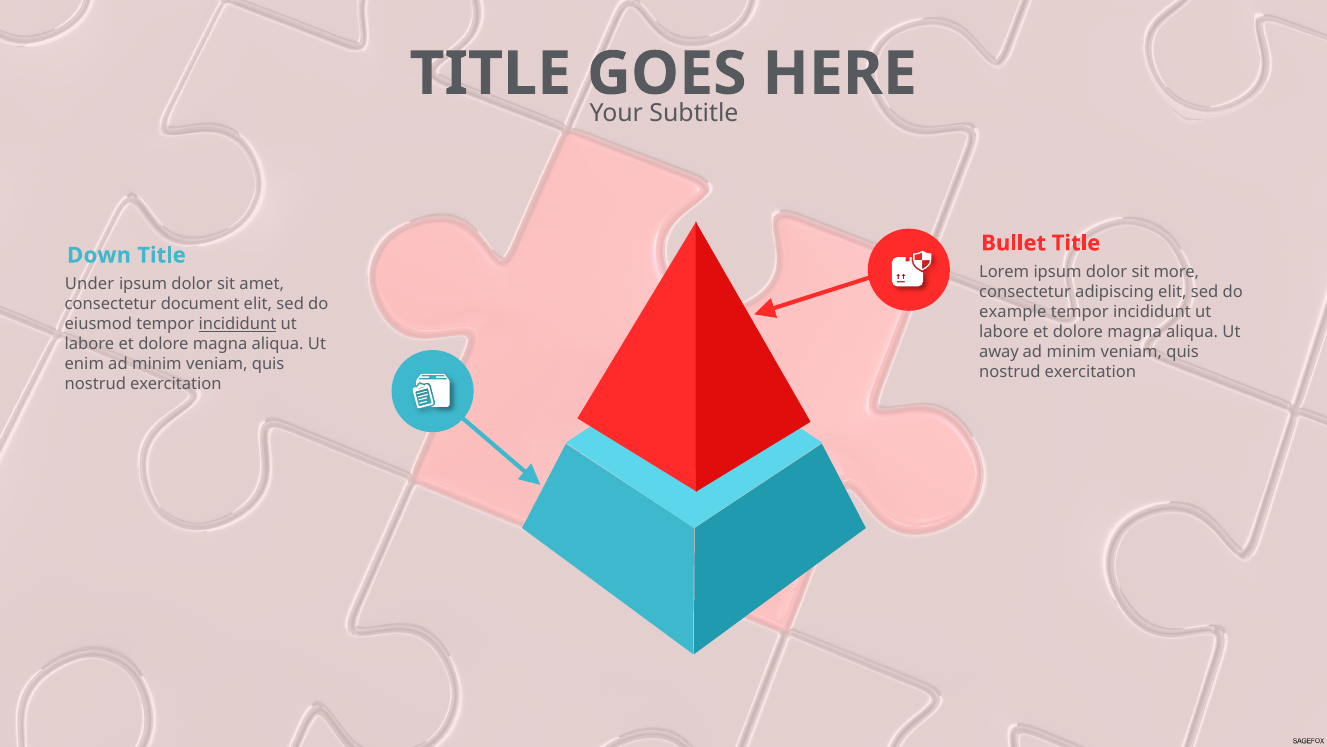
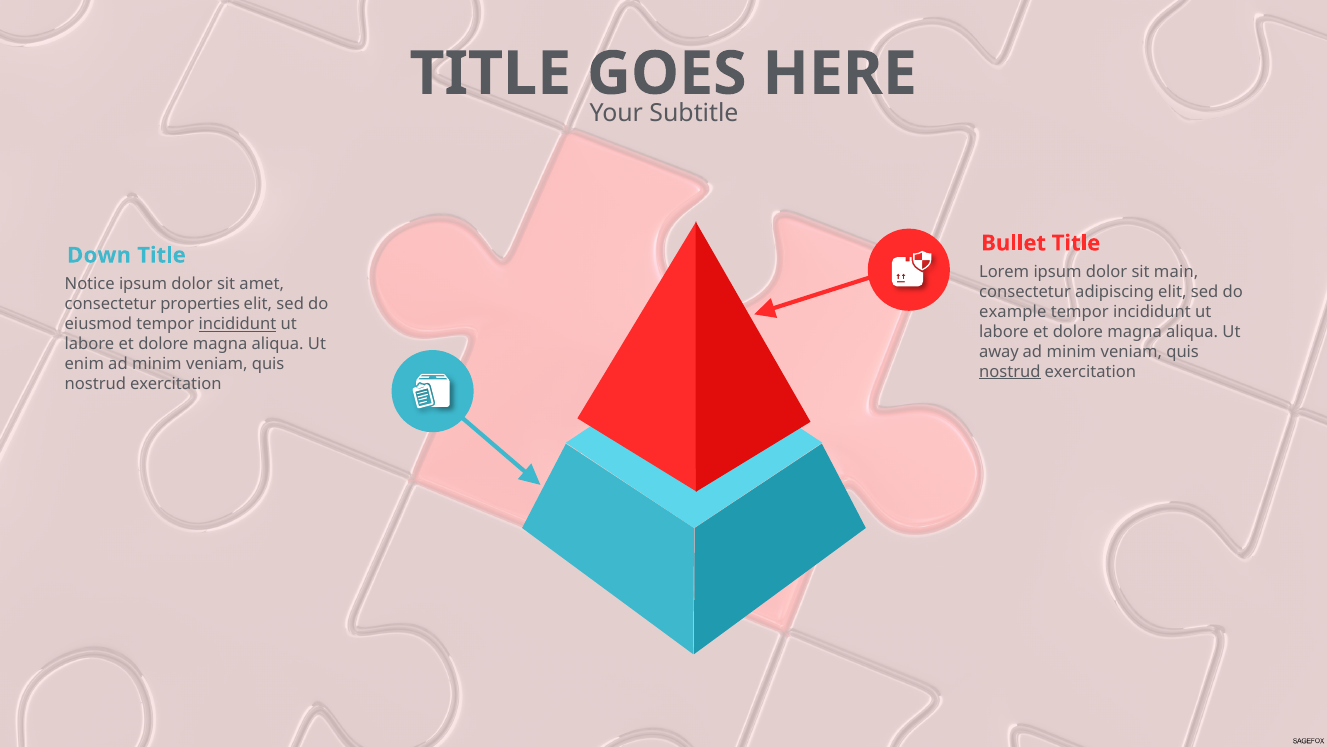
more: more -> main
Under: Under -> Notice
document: document -> properties
nostrud at (1010, 371) underline: none -> present
